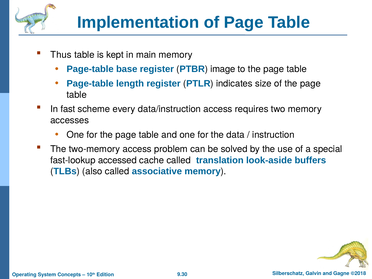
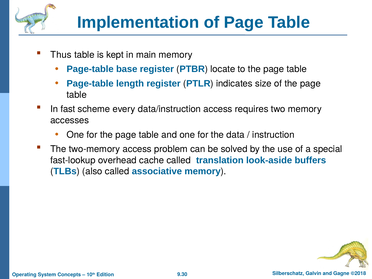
image: image -> locate
accessed: accessed -> overhead
